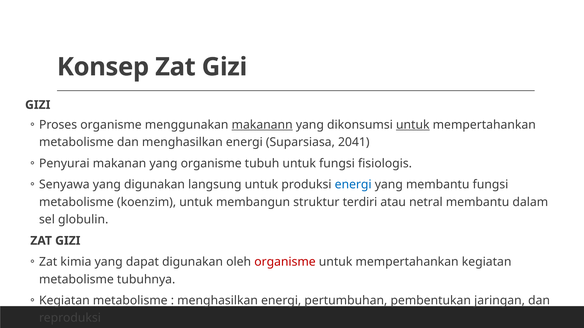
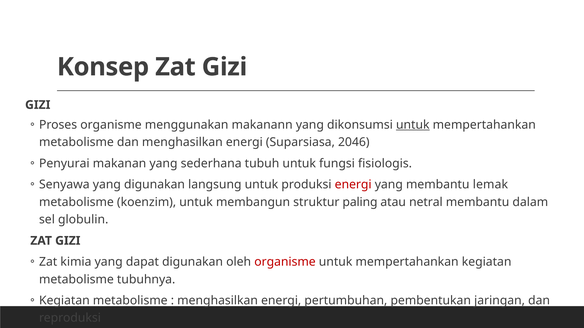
makanann underline: present -> none
2041: 2041 -> 2046
yang organisme: organisme -> sederhana
energi at (353, 185) colour: blue -> red
membantu fungsi: fungsi -> lemak
terdiri: terdiri -> paling
